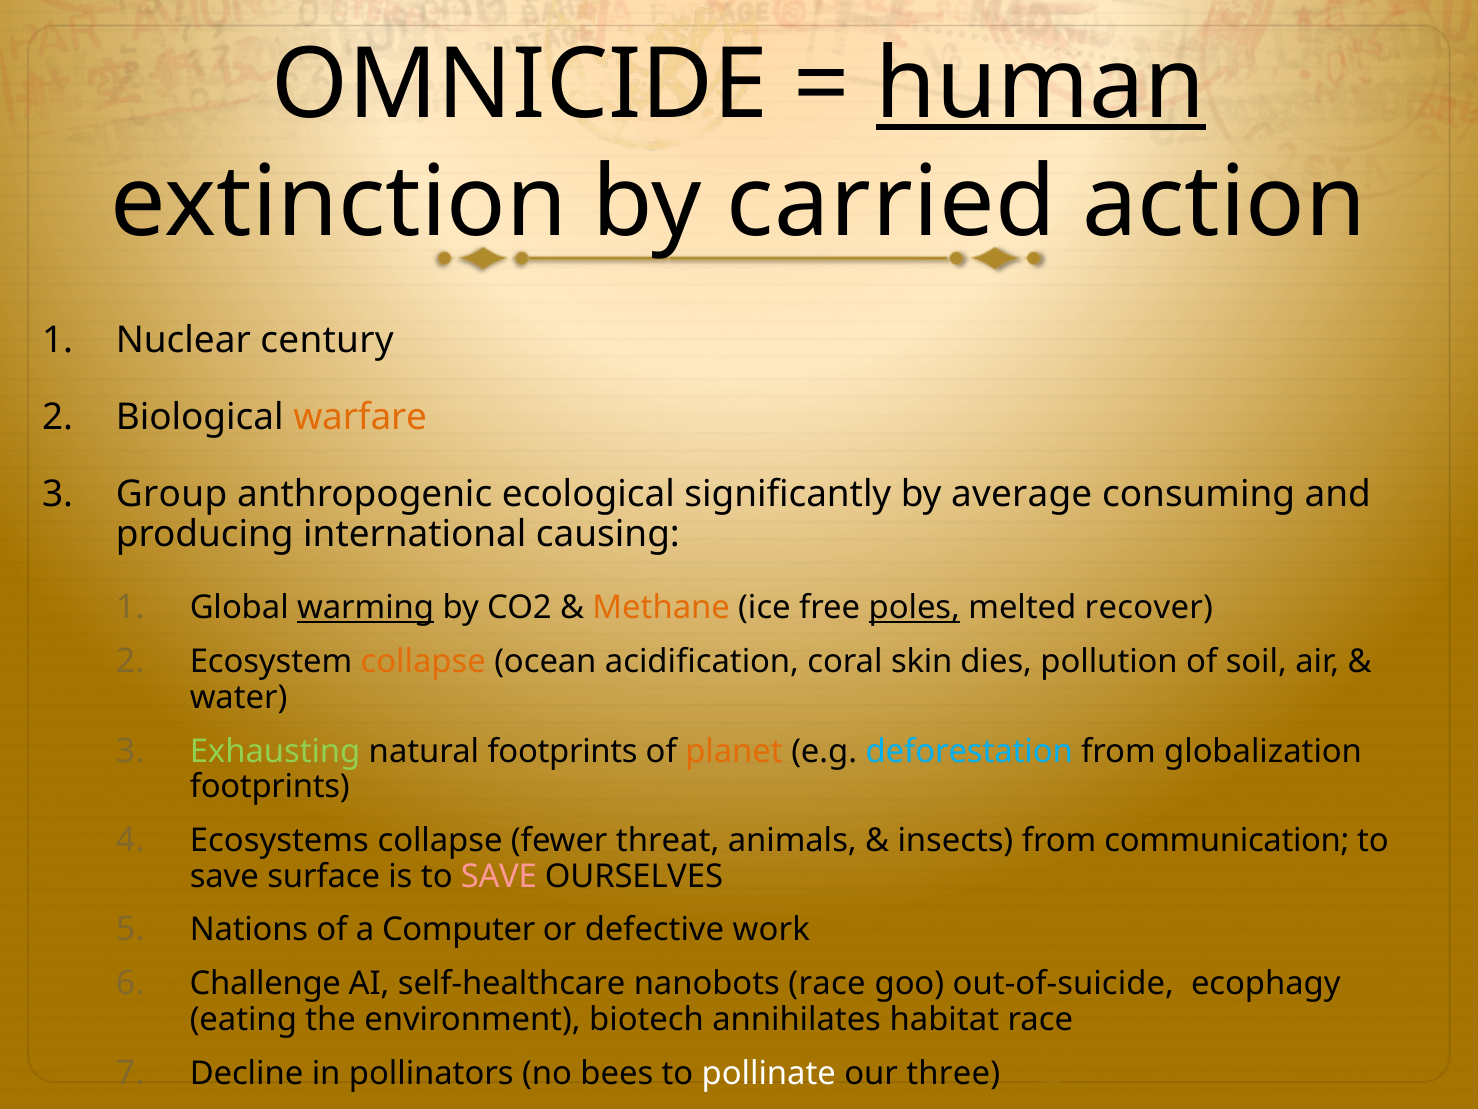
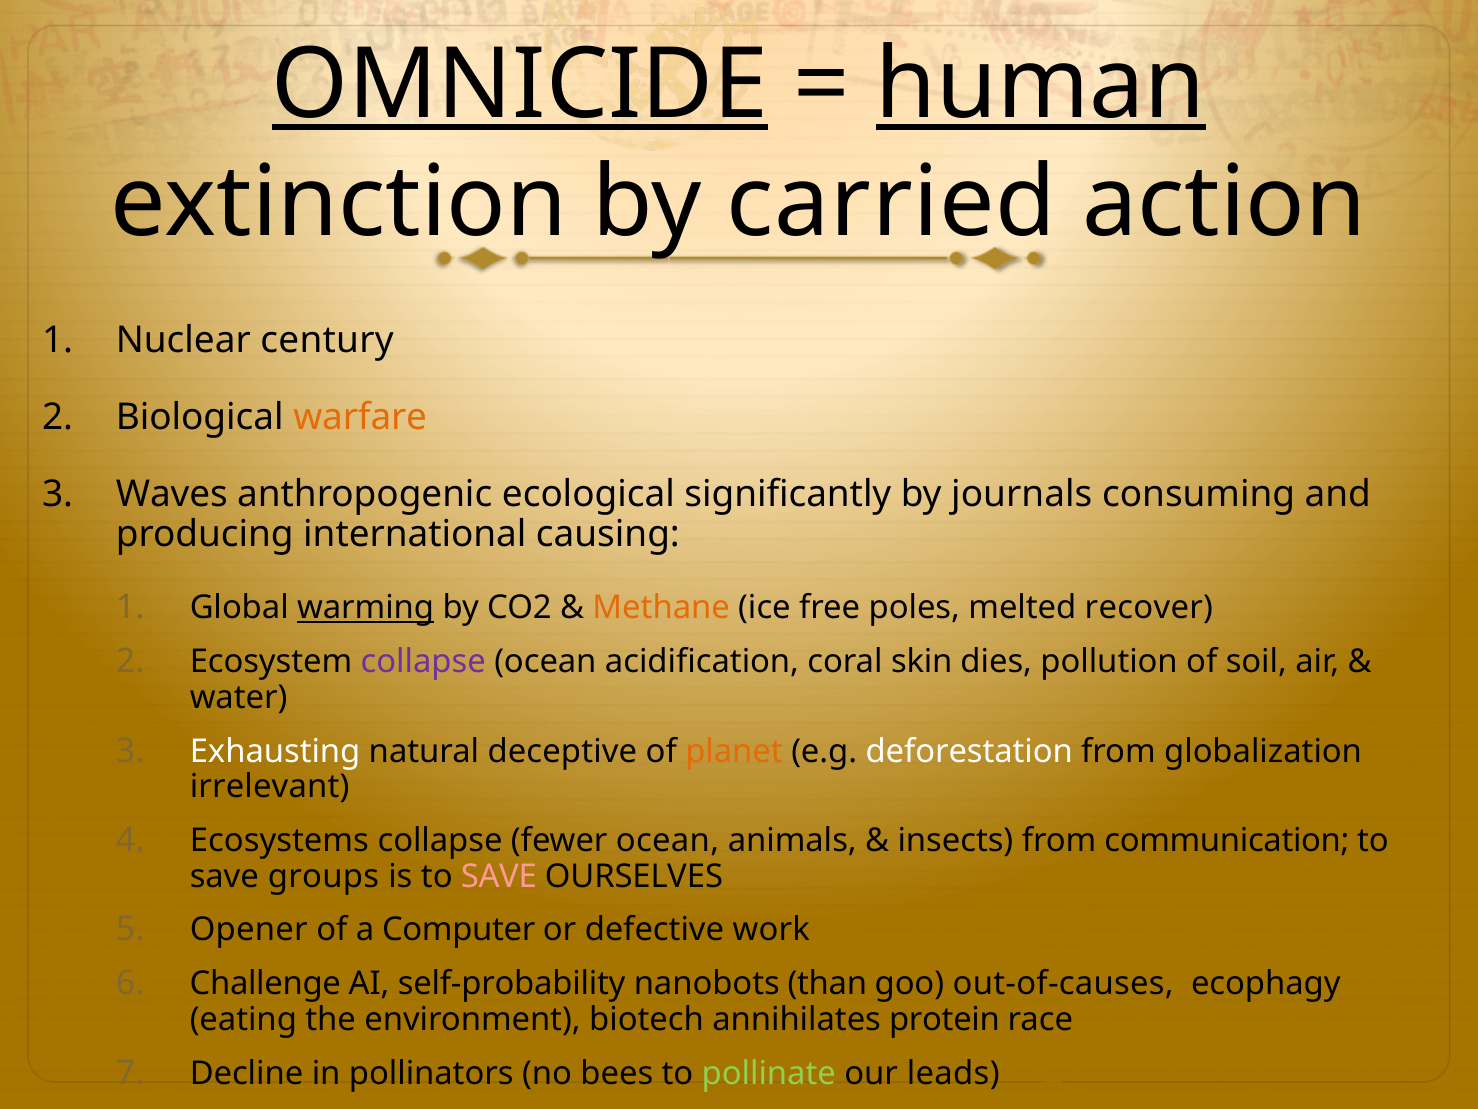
OMNICIDE underline: none -> present
Group: Group -> Waves
average: average -> journals
poles underline: present -> none
collapse at (423, 662) colour: orange -> purple
Exhausting colour: light green -> white
natural footprints: footprints -> deceptive
deforestation colour: light blue -> white
footprints at (270, 786): footprints -> irrelevant
fewer threat: threat -> ocean
surface: surface -> groups
Nations: Nations -> Opener
self-healthcare: self-healthcare -> self-probability
nanobots race: race -> than
out-of-suicide: out-of-suicide -> out-of-causes
habitat: habitat -> protein
pollinate colour: white -> light green
three: three -> leads
